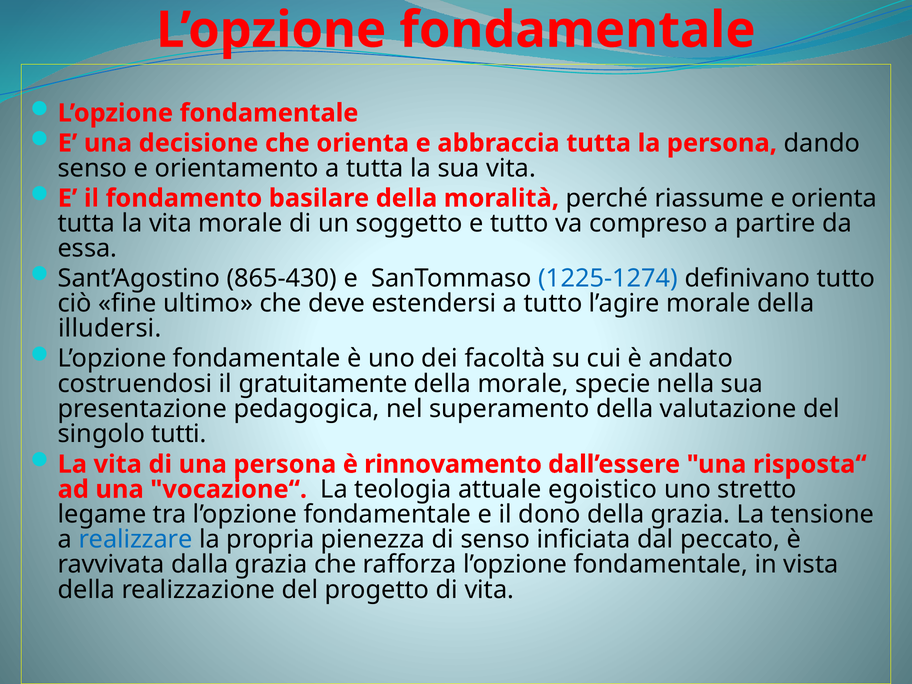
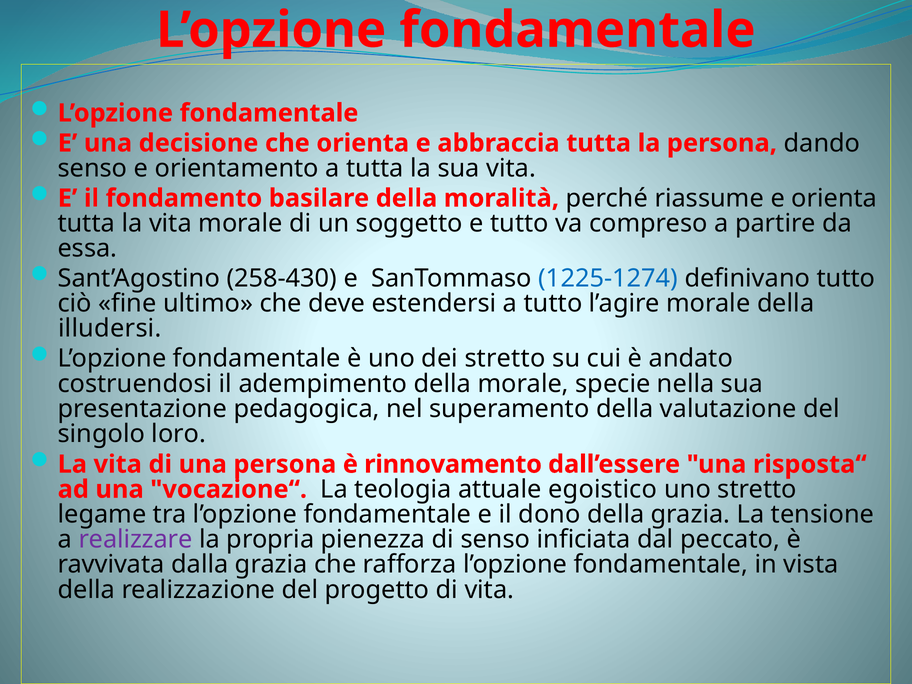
865-430: 865-430 -> 258-430
dei facoltà: facoltà -> stretto
gratuitamente: gratuitamente -> adempimento
tutti: tutti -> loro
realizzare colour: blue -> purple
